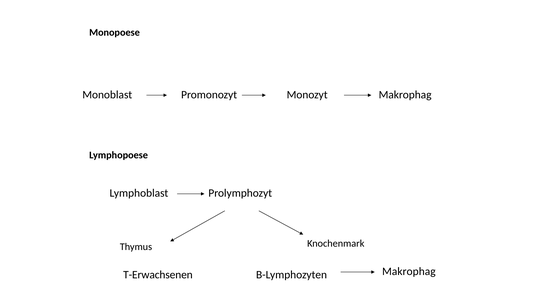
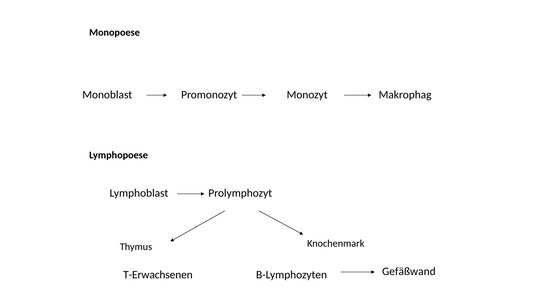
B-Lymphozyten Makrophag: Makrophag -> Gefäßwand
